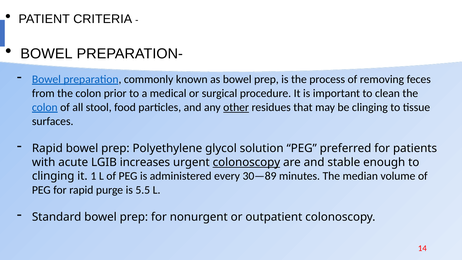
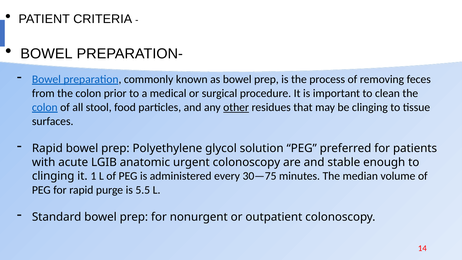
increases: increases -> anatomic
colonoscopy at (246, 162) underline: present -> none
30—89: 30—89 -> 30—75
